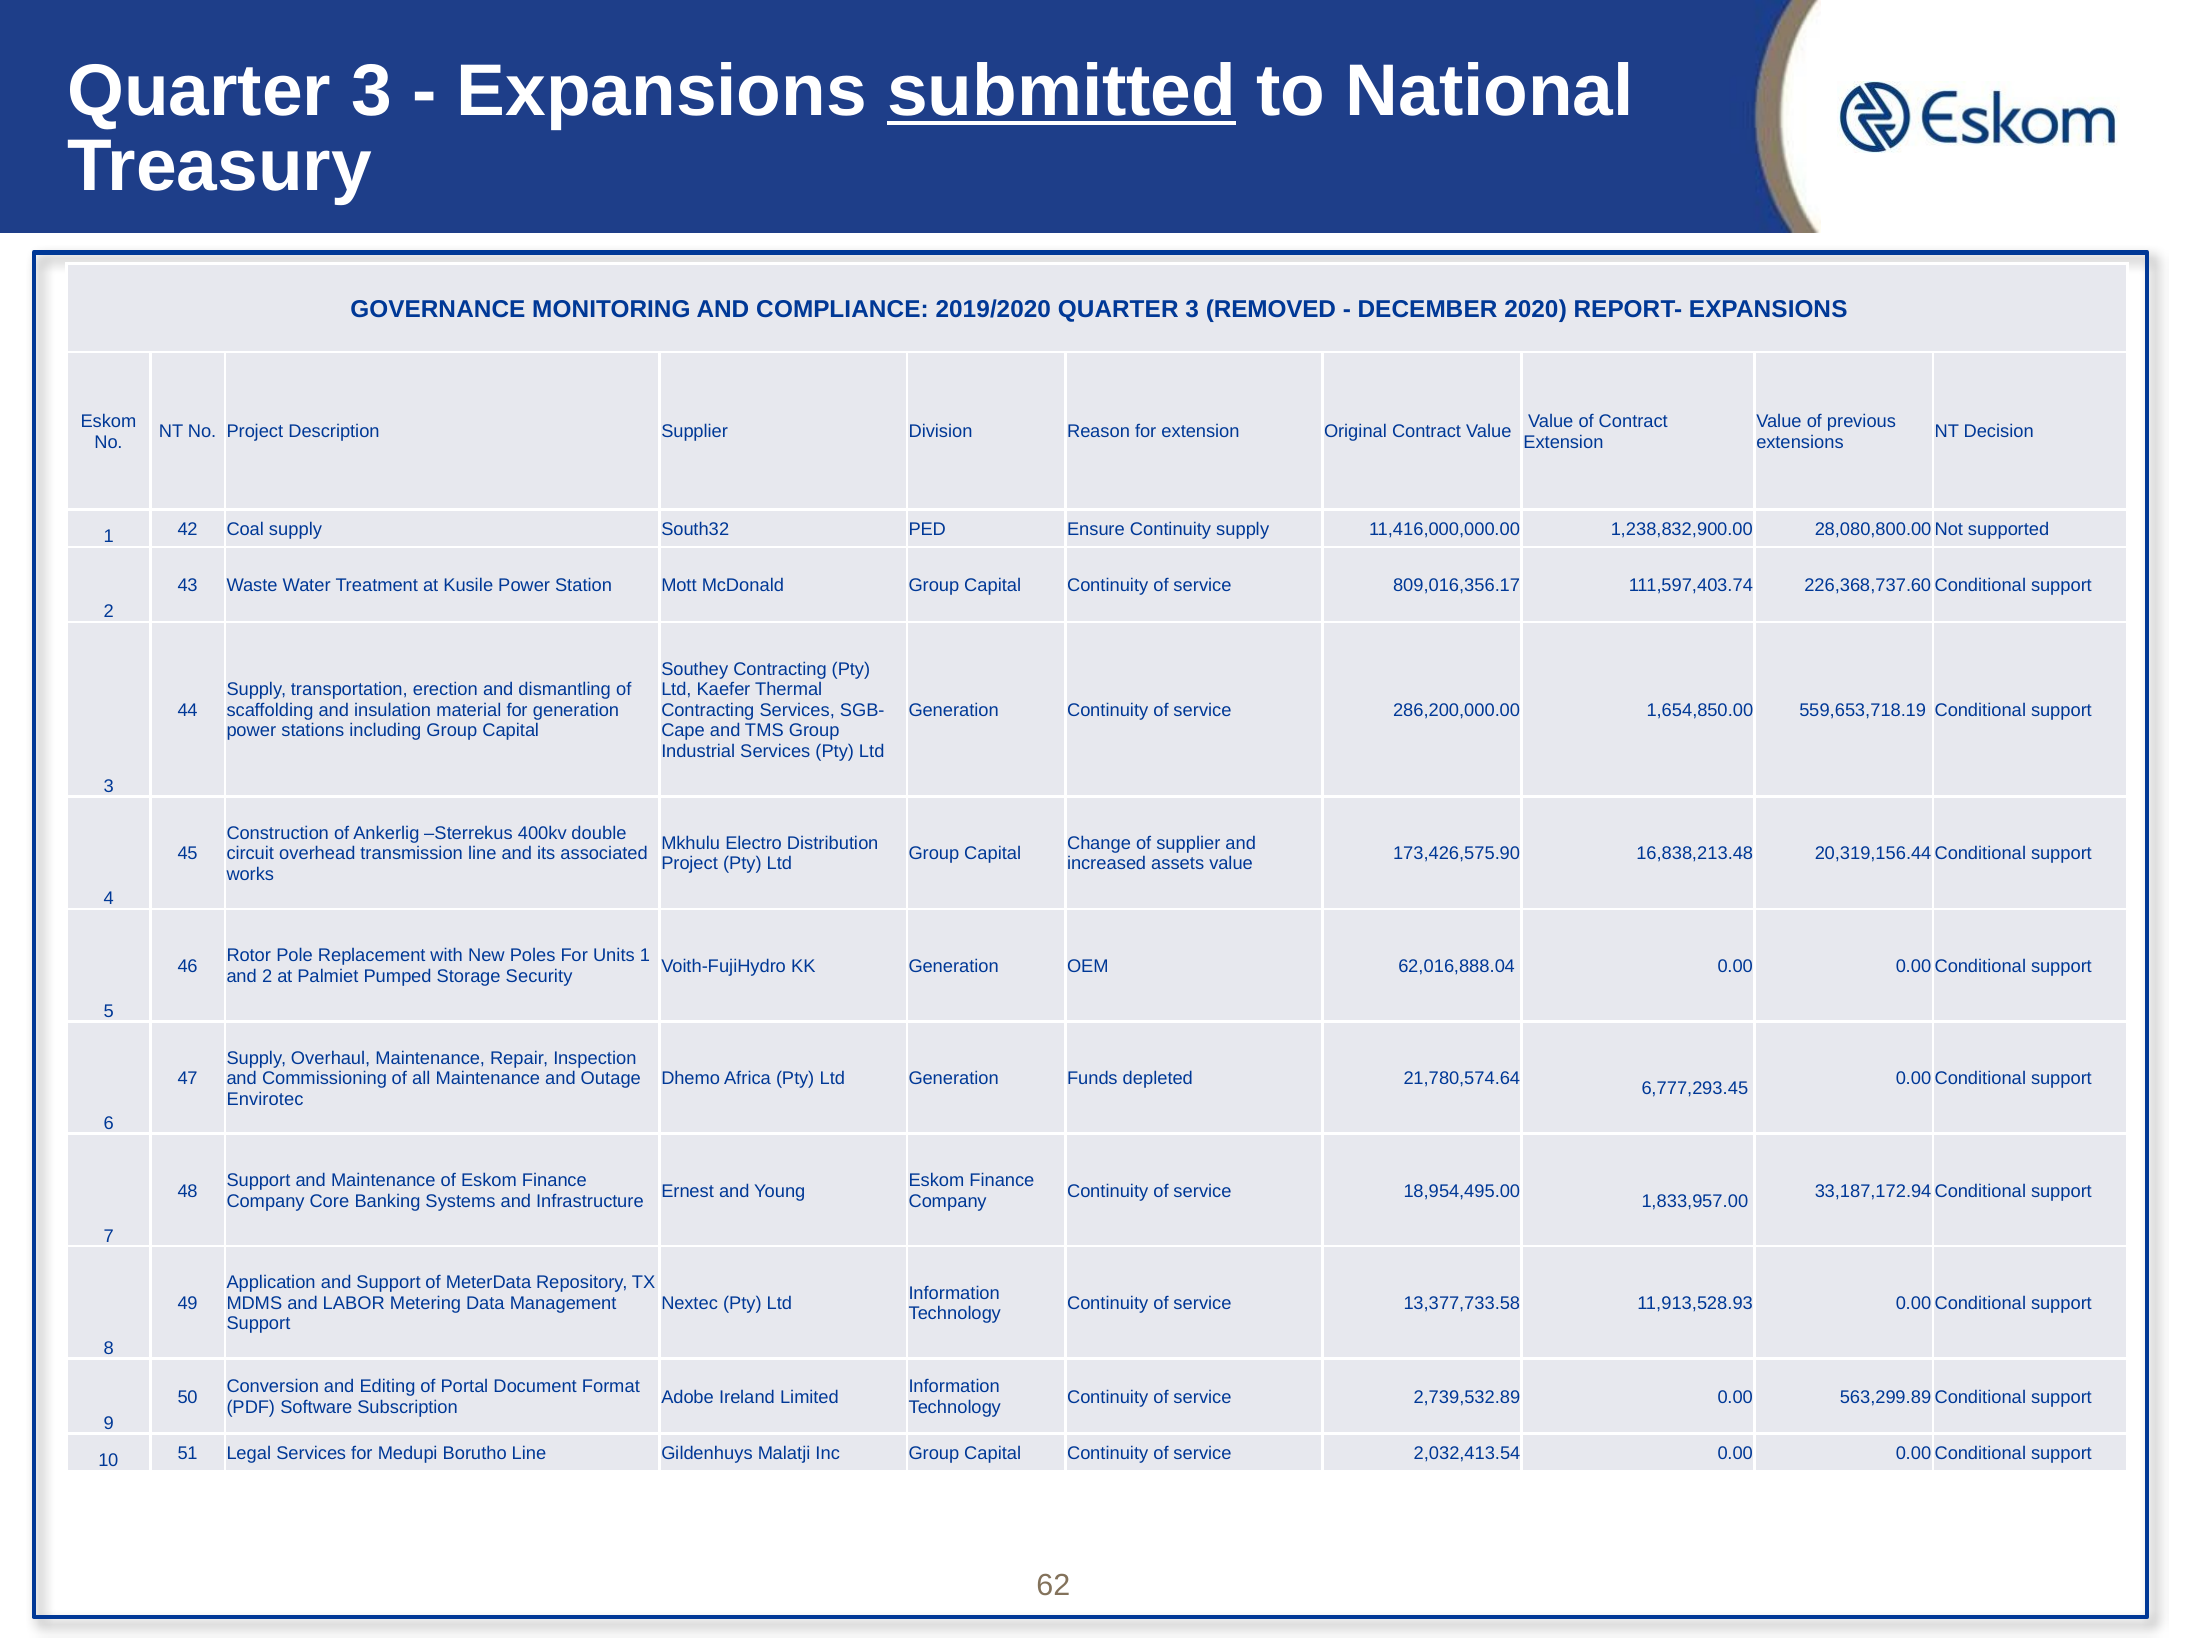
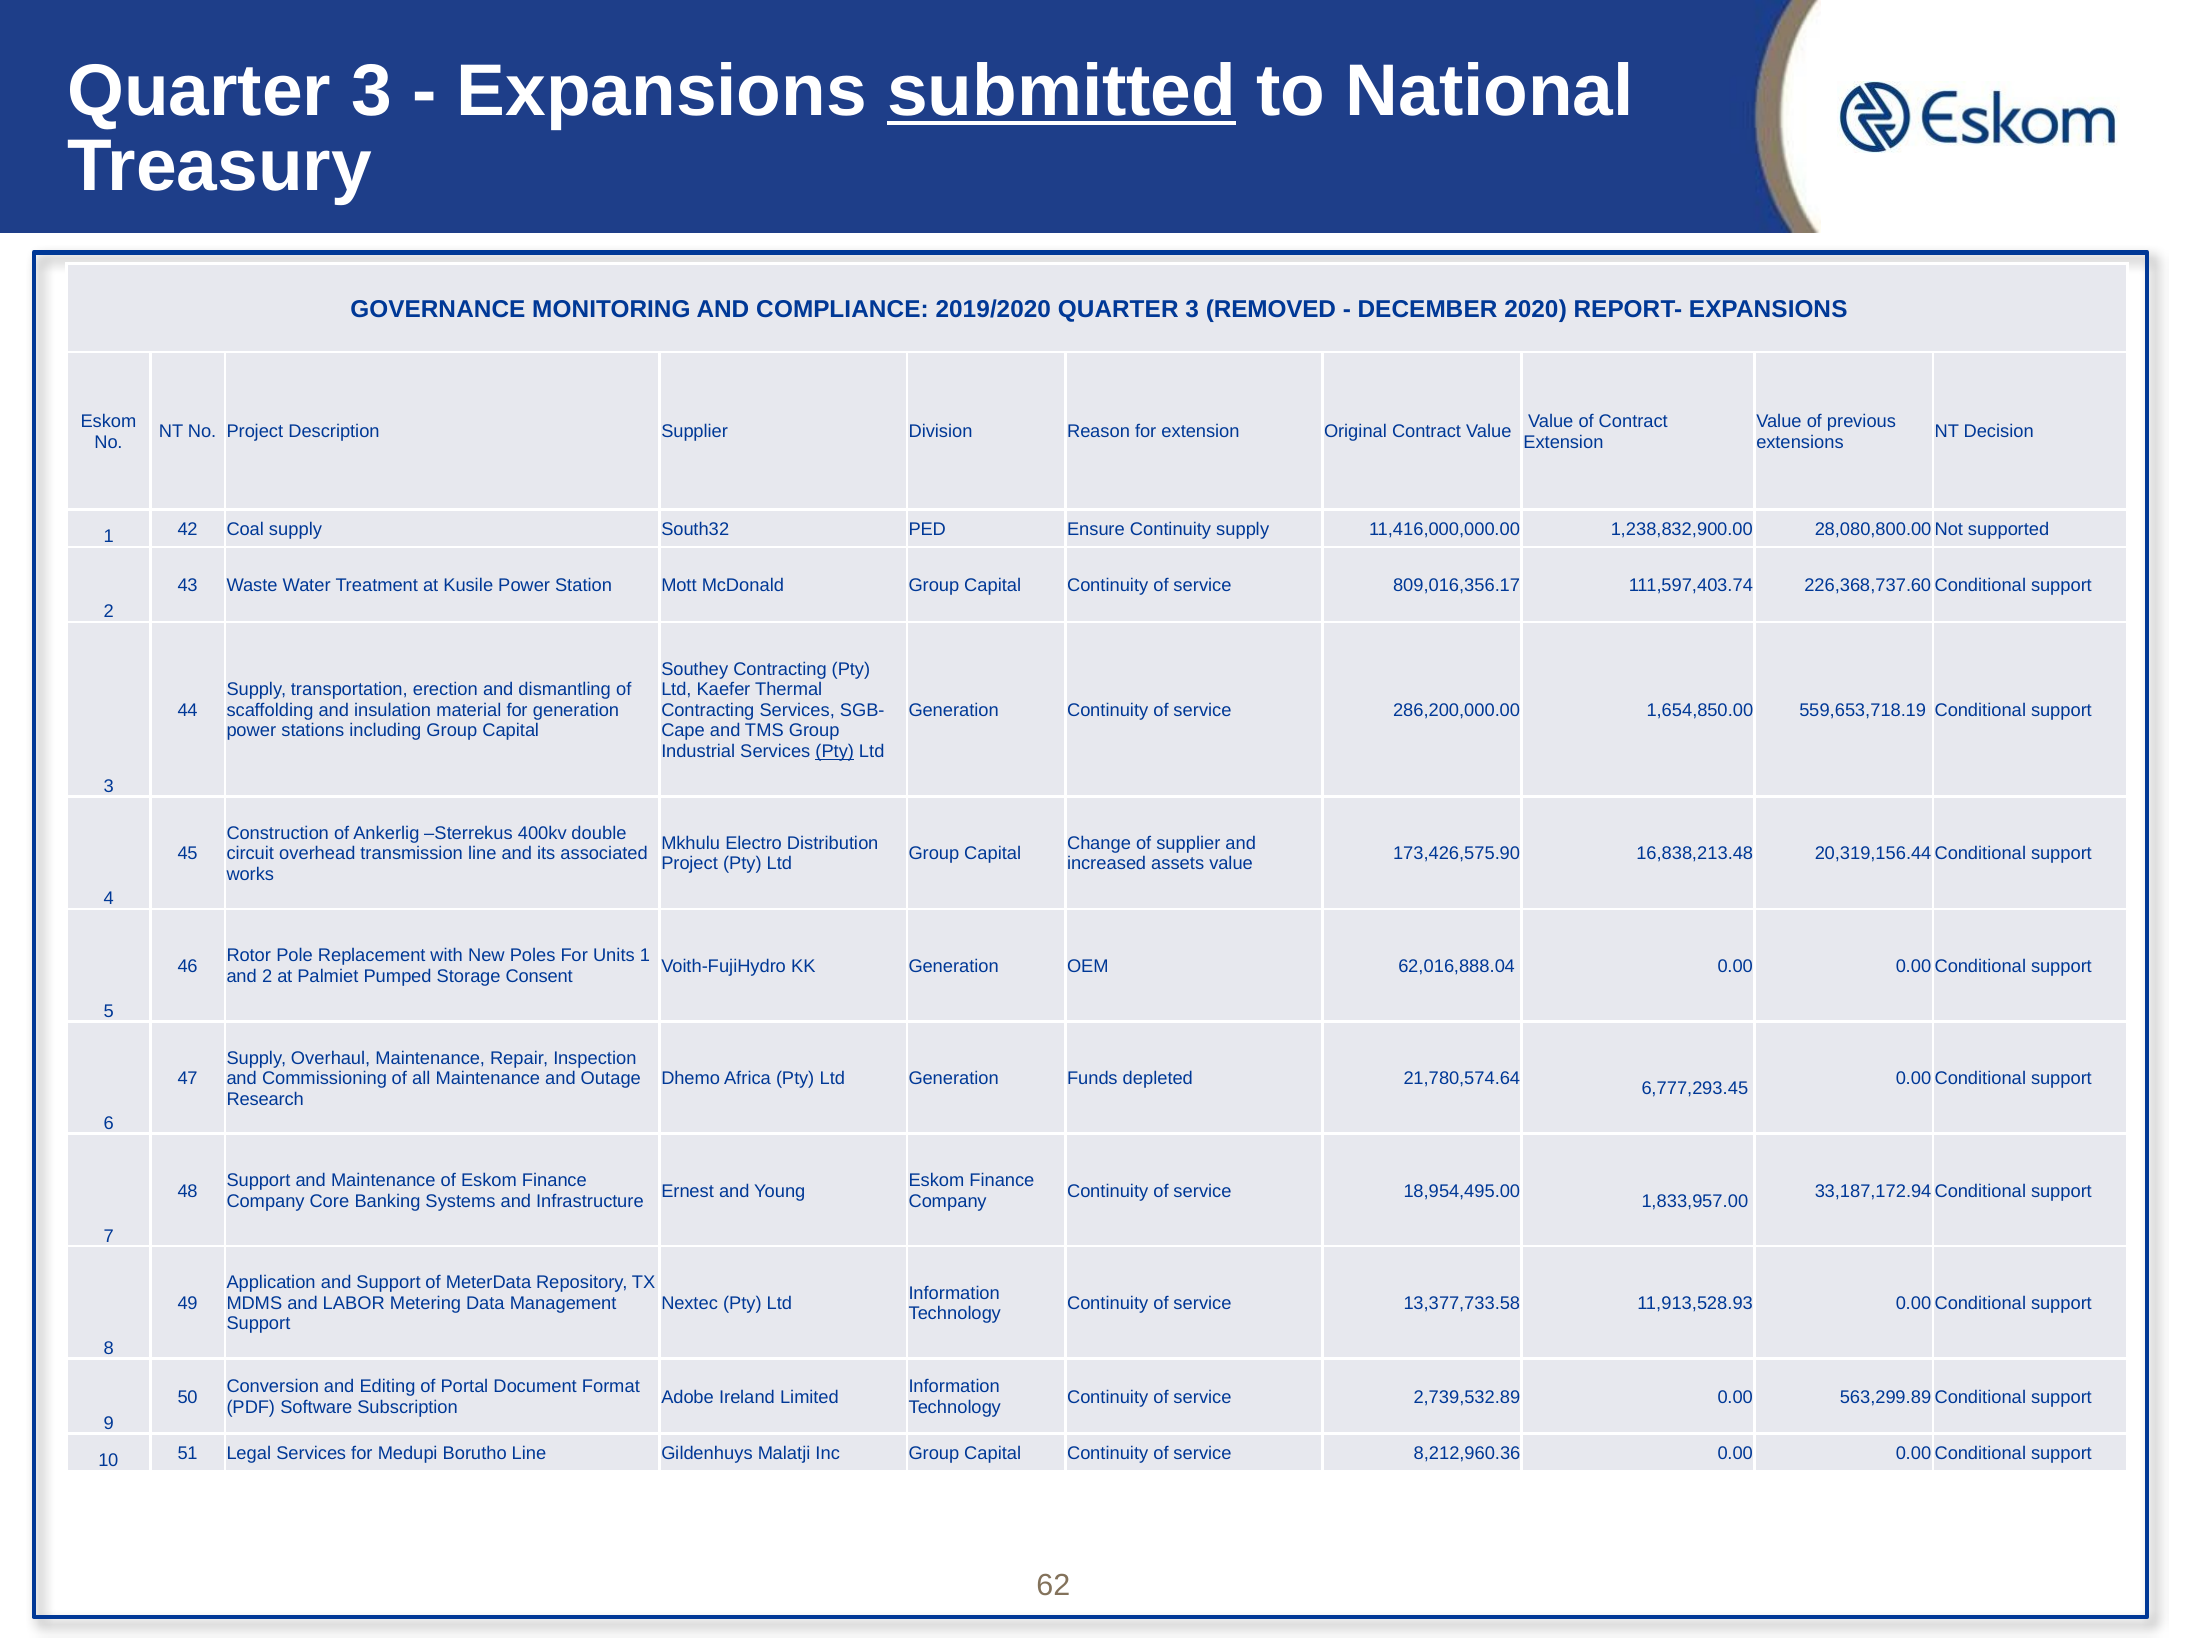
Pty at (835, 751) underline: none -> present
Security: Security -> Consent
Envirotec: Envirotec -> Research
2,032,413.54: 2,032,413.54 -> 8,212,960.36
